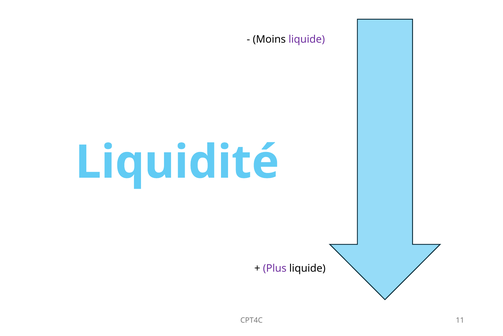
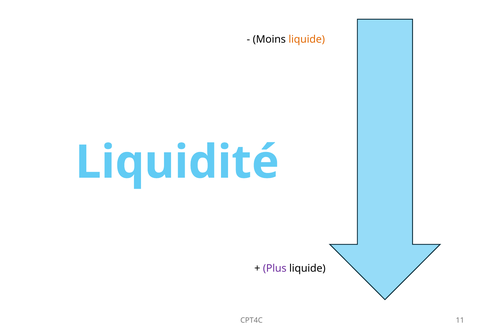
liquide at (307, 39) colour: purple -> orange
